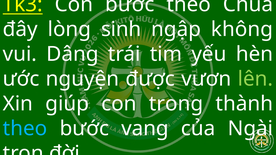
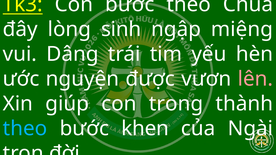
không: không -> miệng
lên colour: light green -> pink
vang: vang -> khen
